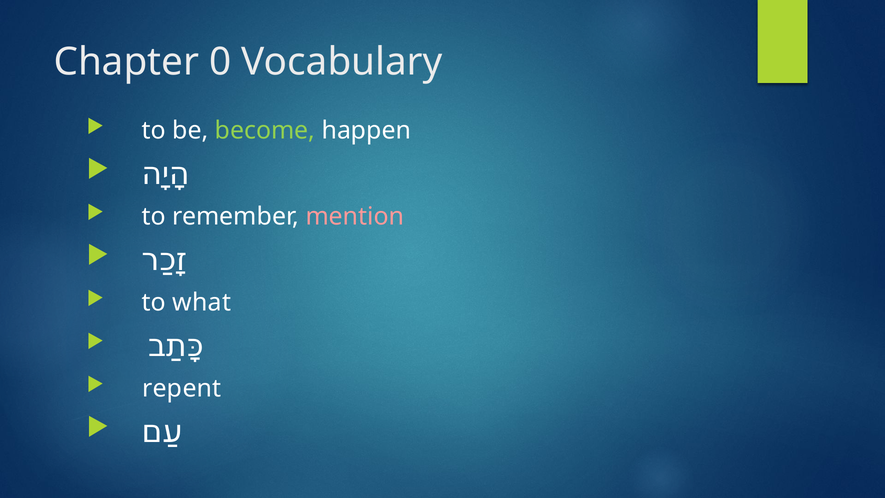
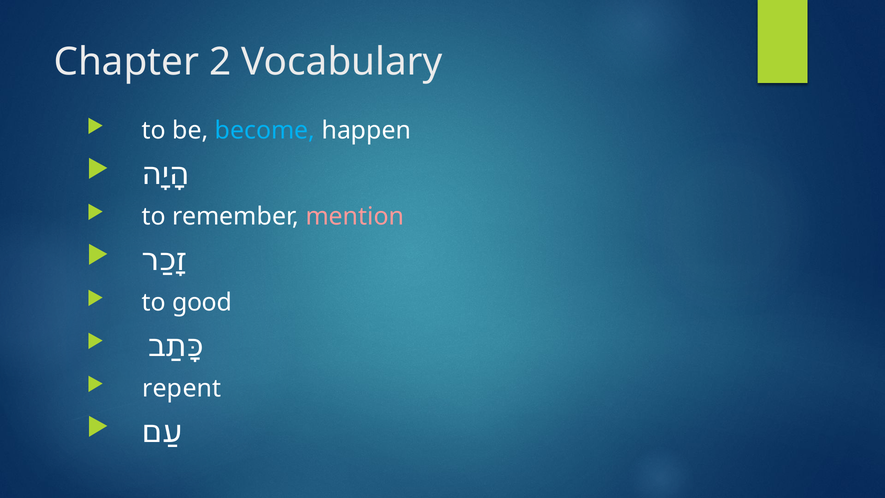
0: 0 -> 2
become colour: light green -> light blue
what: what -> good
